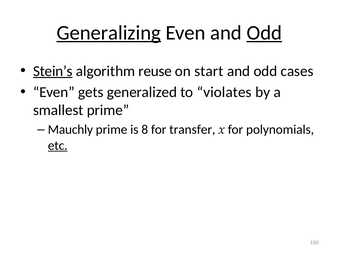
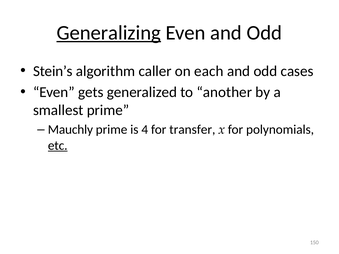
Odd at (264, 33) underline: present -> none
Stein’s underline: present -> none
reuse: reuse -> caller
start: start -> each
violates: violates -> another
8: 8 -> 4
